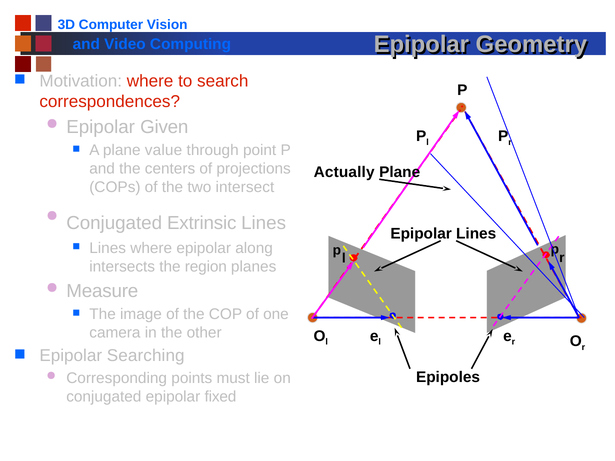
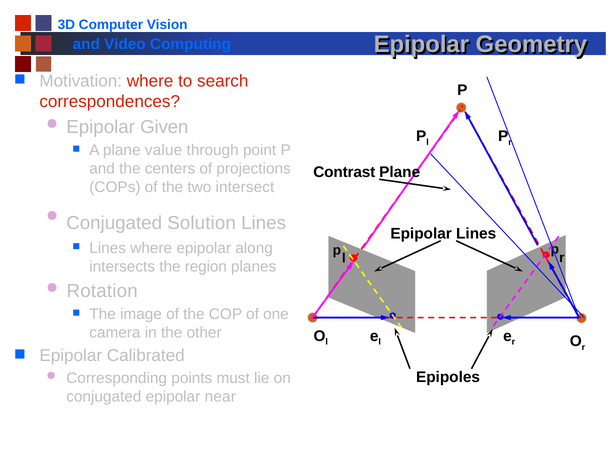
Actually: Actually -> Contrast
Extrinsic: Extrinsic -> Solution
Measure: Measure -> Rotation
Searching: Searching -> Calibrated
fixed: fixed -> near
